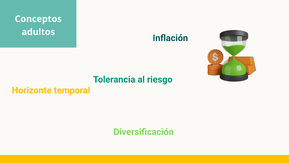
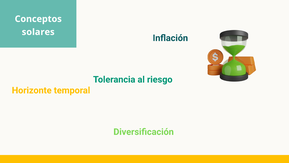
adultos: adultos -> solares
